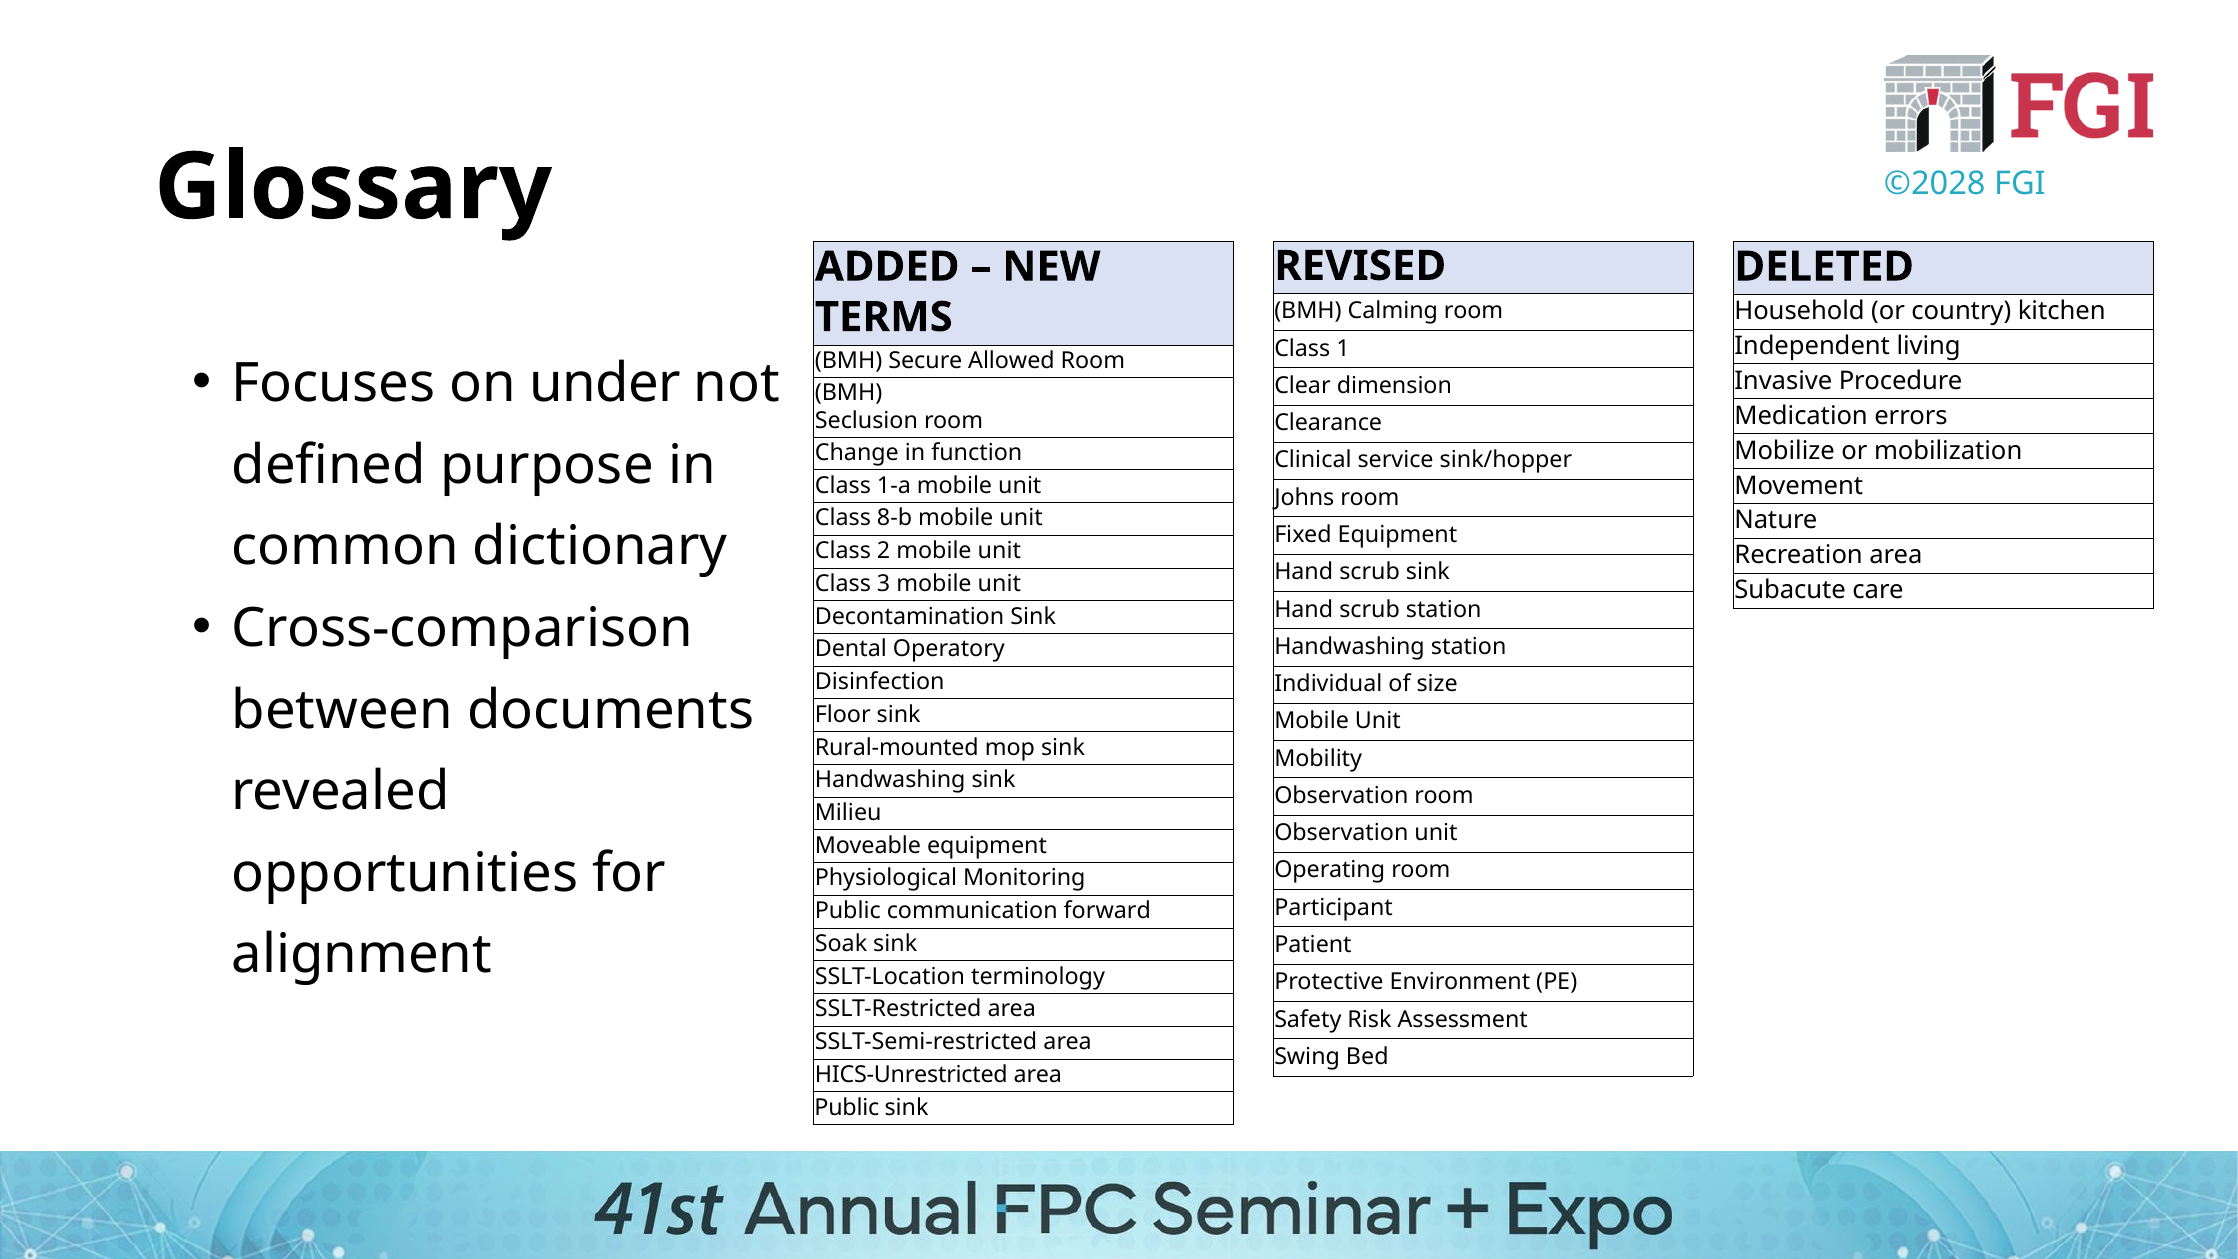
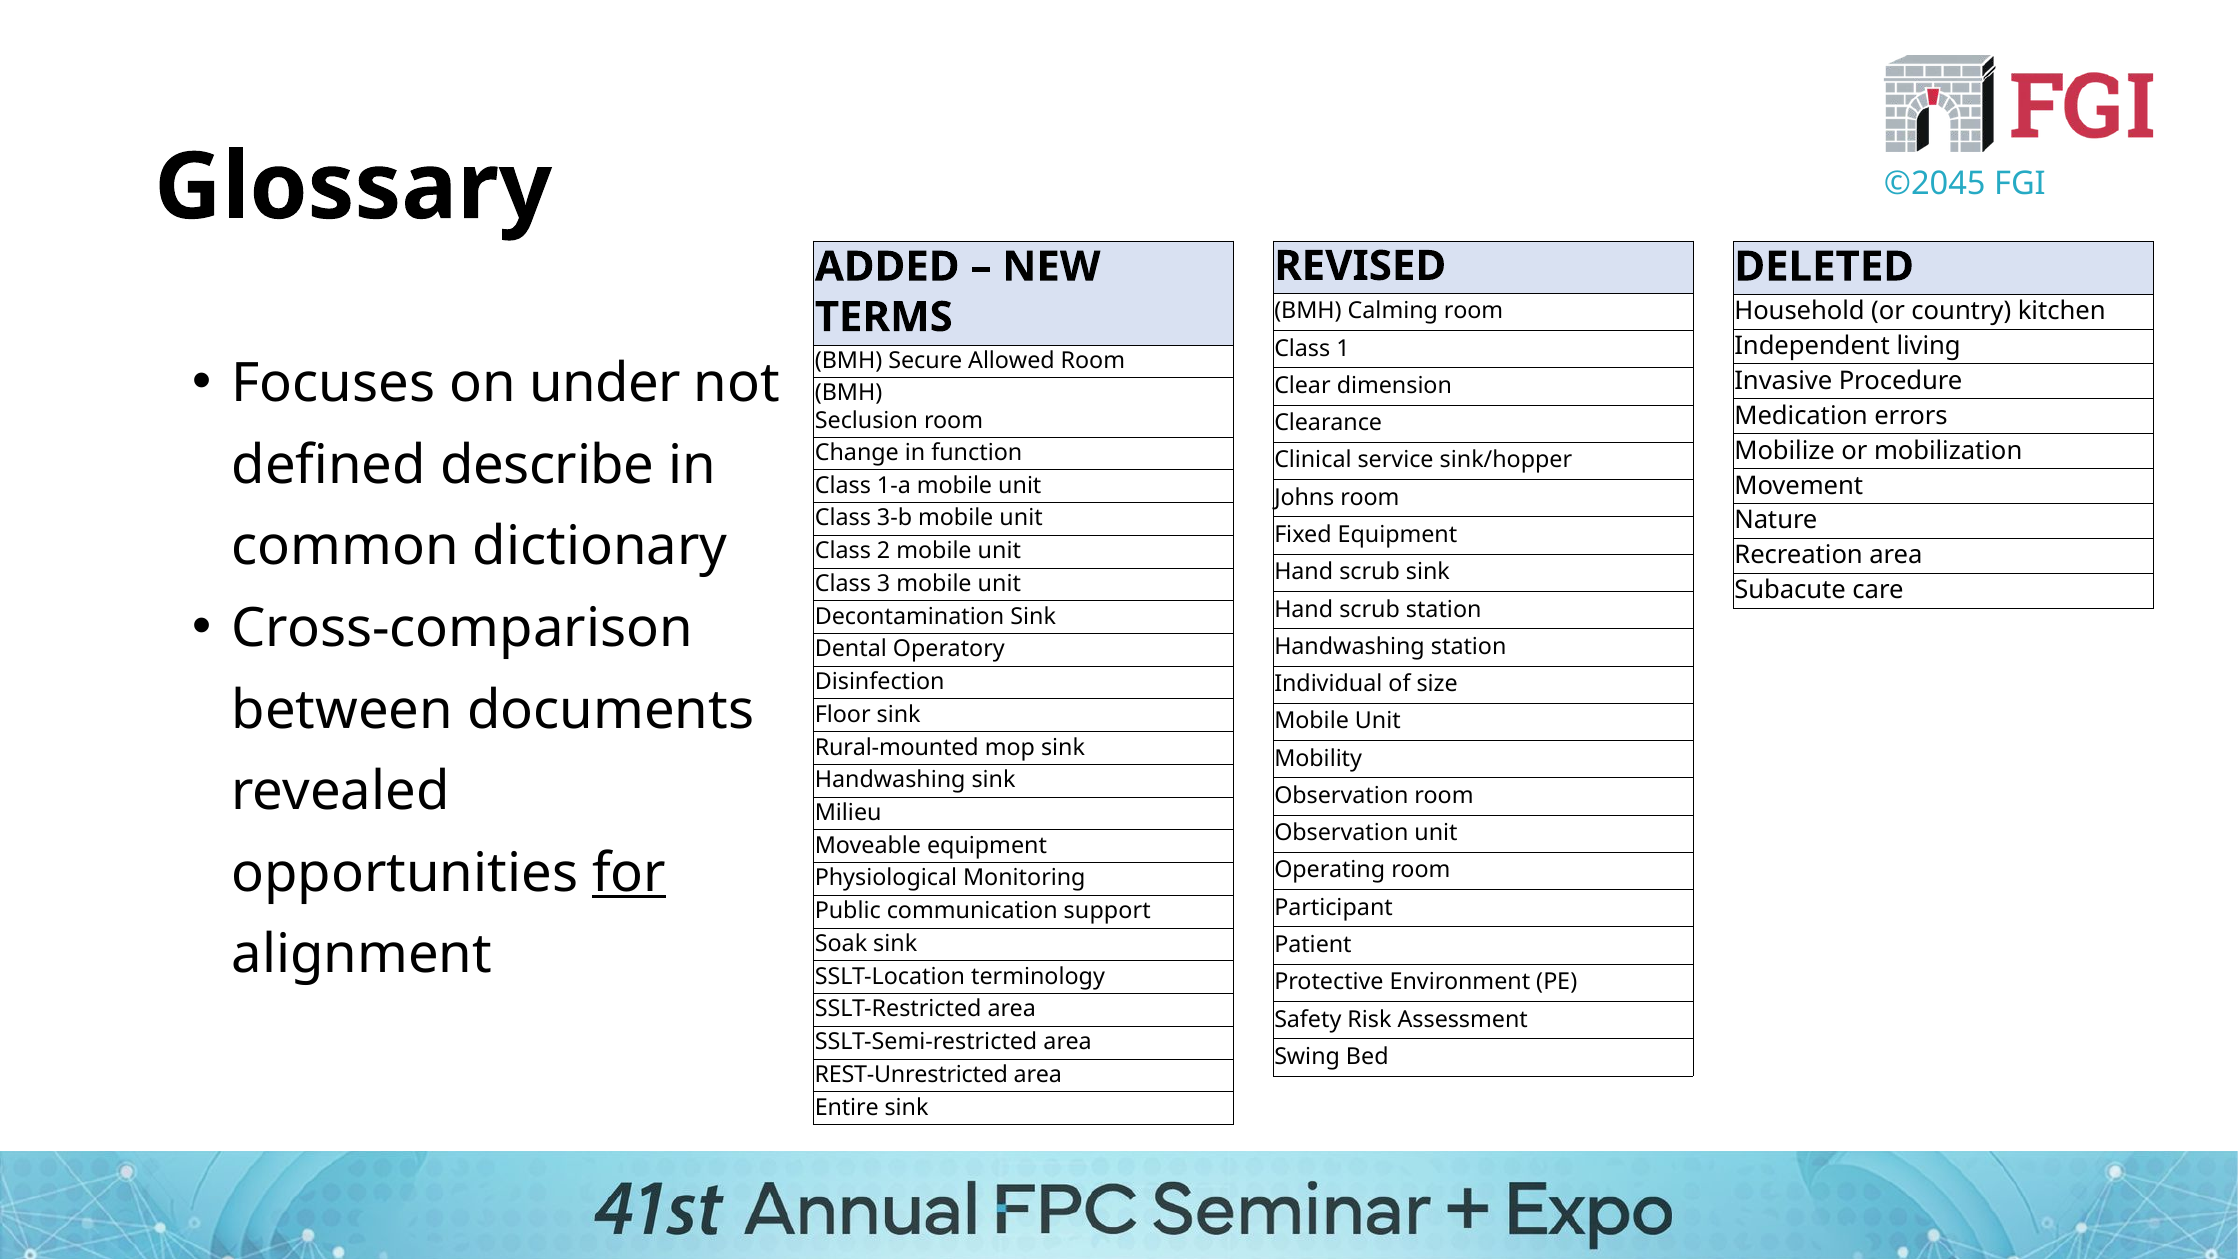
©2028: ©2028 -> ©2045
purpose: purpose -> describe
8-b: 8-b -> 3-b
for underline: none -> present
forward: forward -> support
HICS-Unrestricted: HICS-Unrestricted -> REST-Unrestricted
Public at (847, 1107): Public -> Entire
